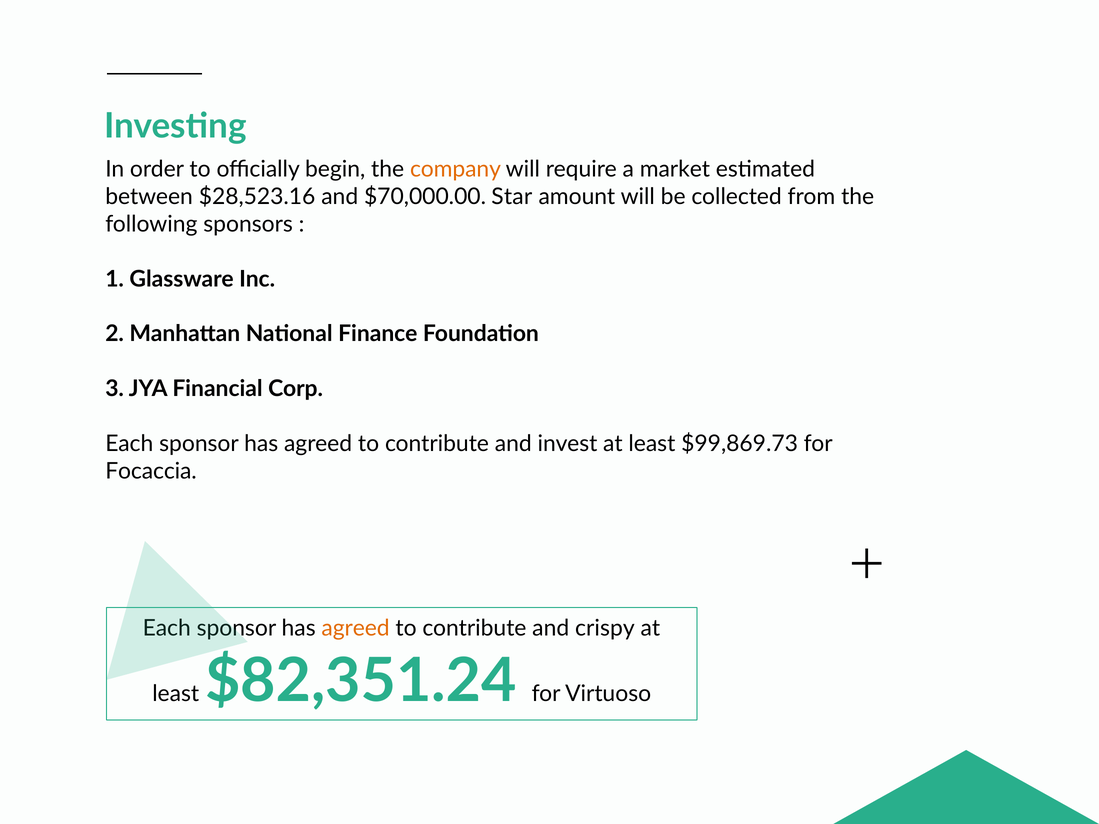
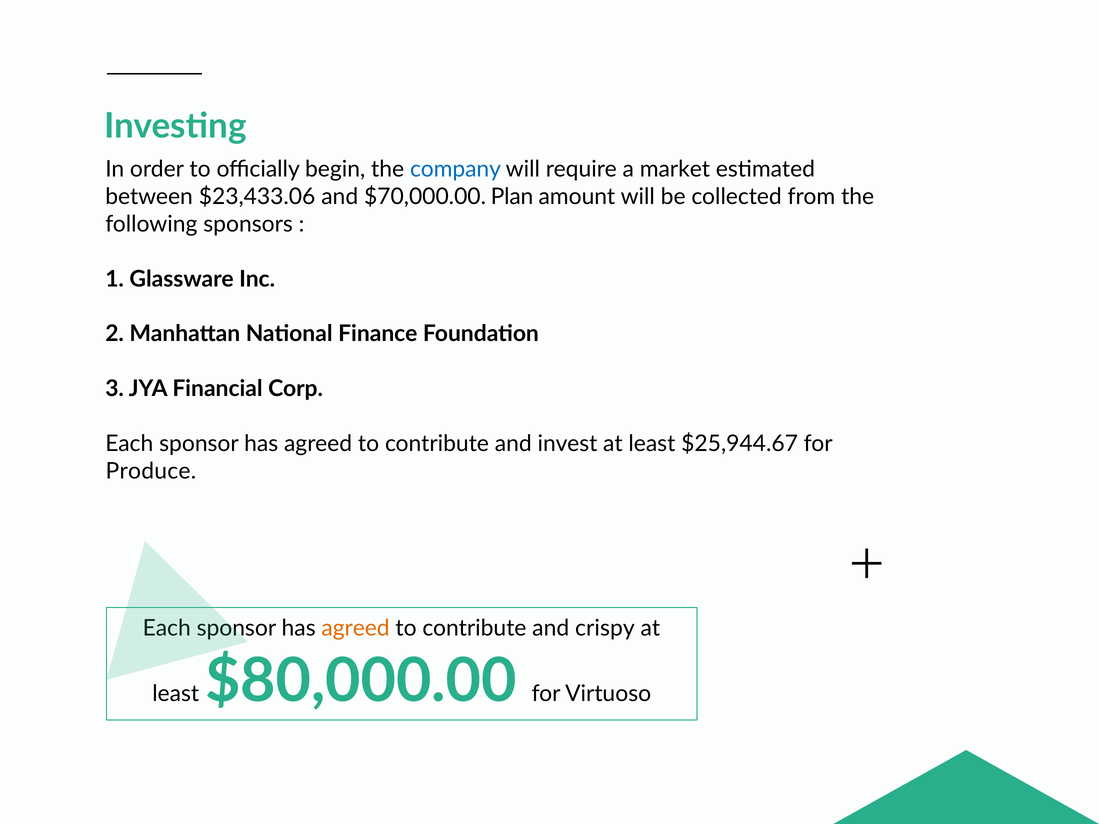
company colour: orange -> blue
$28,523.16: $28,523.16 -> $23,433.06
Star: Star -> Plan
$99,869.73: $99,869.73 -> $25,944.67
Focaccia: Focaccia -> Produce
$82,351.24: $82,351.24 -> $80,000.00
